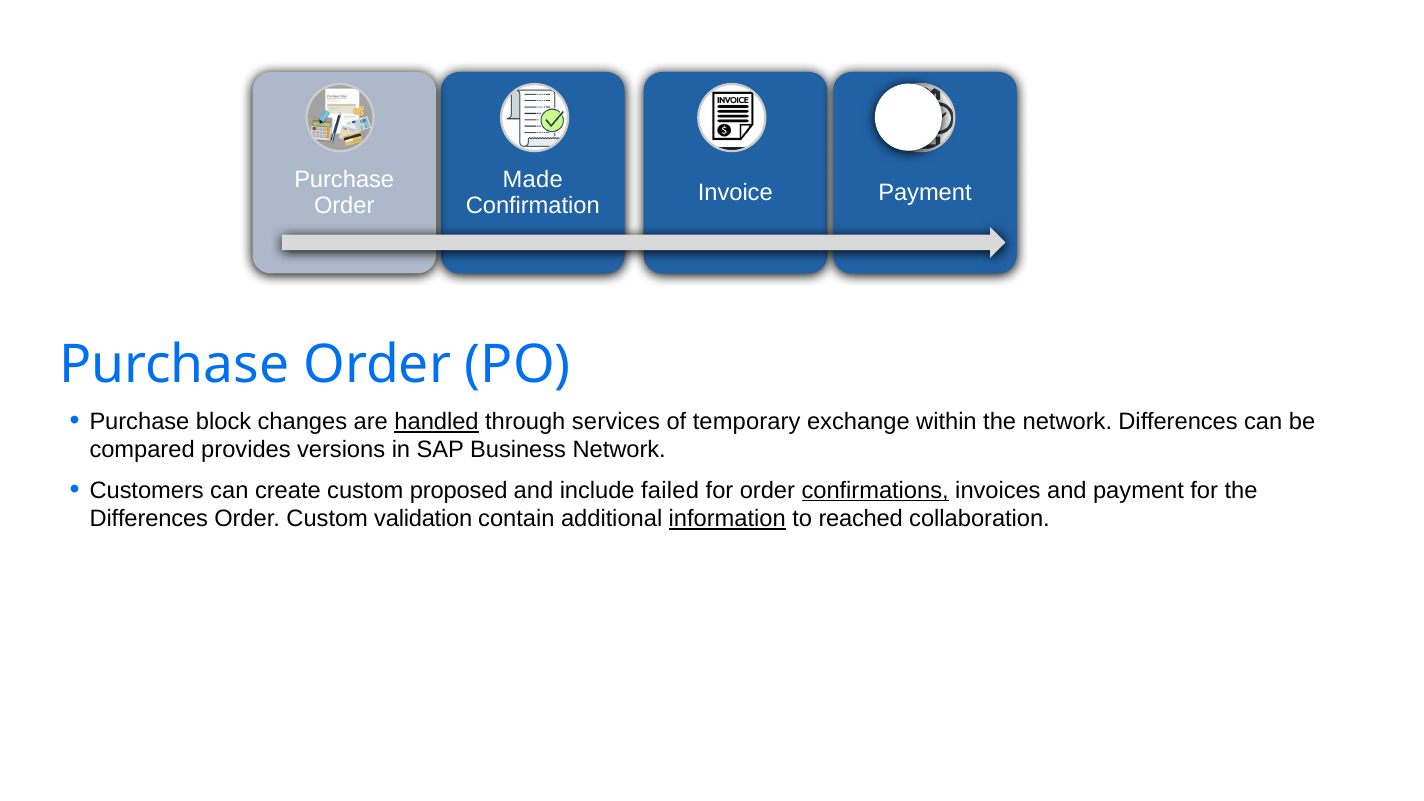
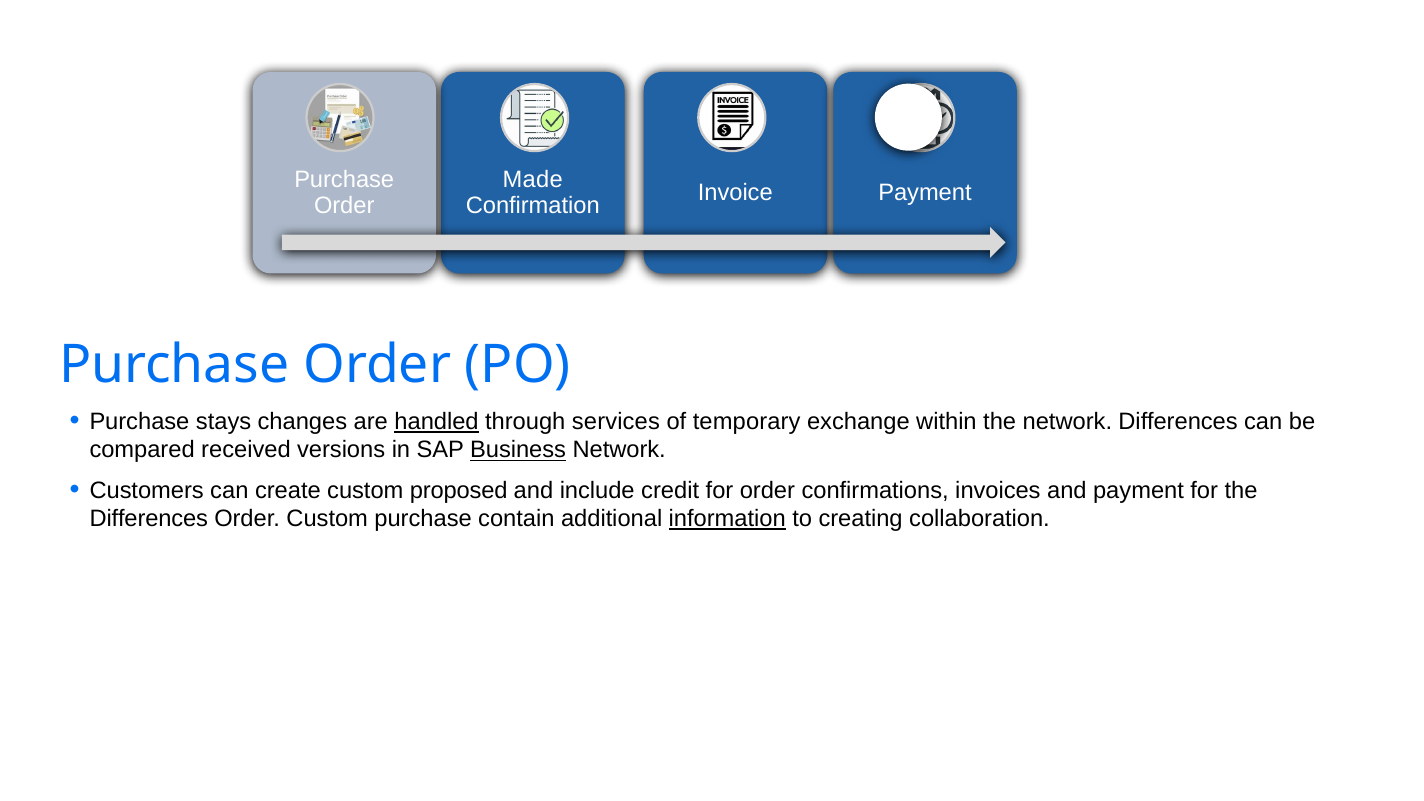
block: block -> stays
provides: provides -> received
Business underline: none -> present
failed: failed -> credit
confirmations underline: present -> none
Custom validation: validation -> purchase
reached: reached -> creating
